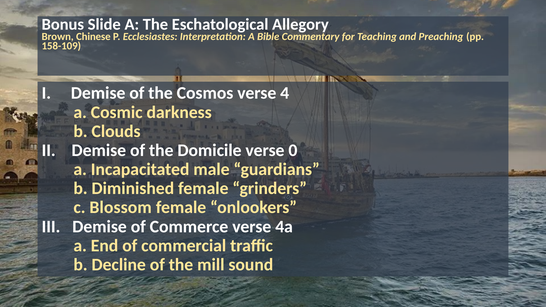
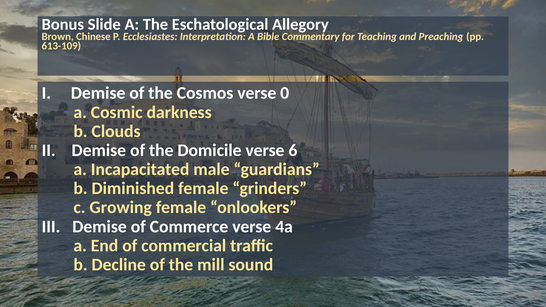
158-109: 158-109 -> 613-109
4: 4 -> 0
0: 0 -> 6
Blossom: Blossom -> Growing
